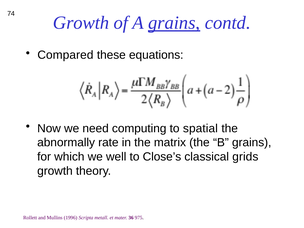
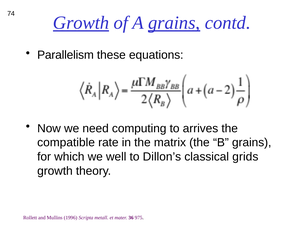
Growth at (81, 23) underline: none -> present
Compared: Compared -> Parallelism
spatial: spatial -> arrives
abnormally: abnormally -> compatible
Close’s: Close’s -> Dillon’s
